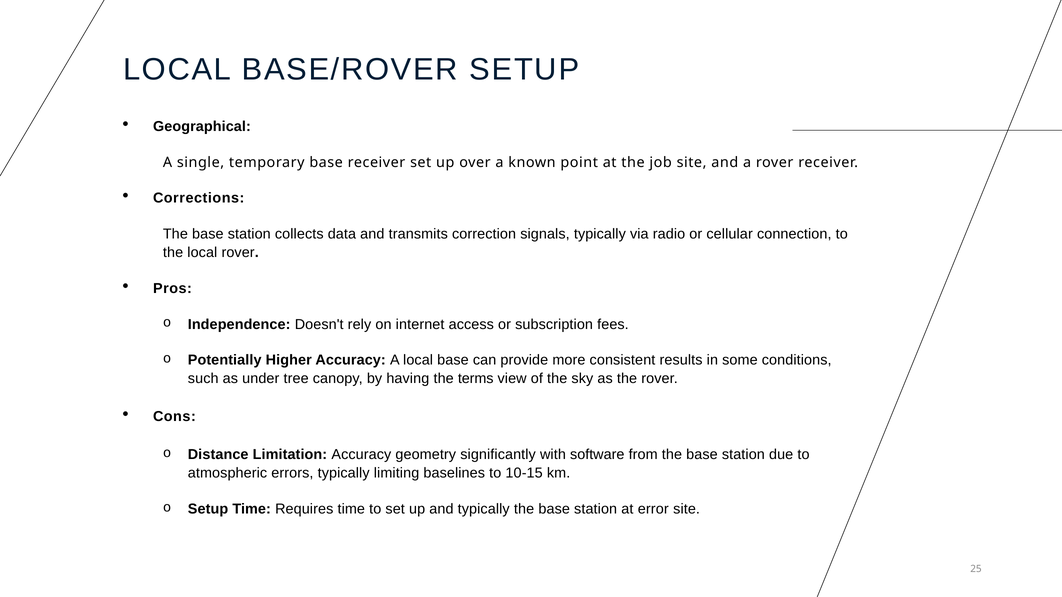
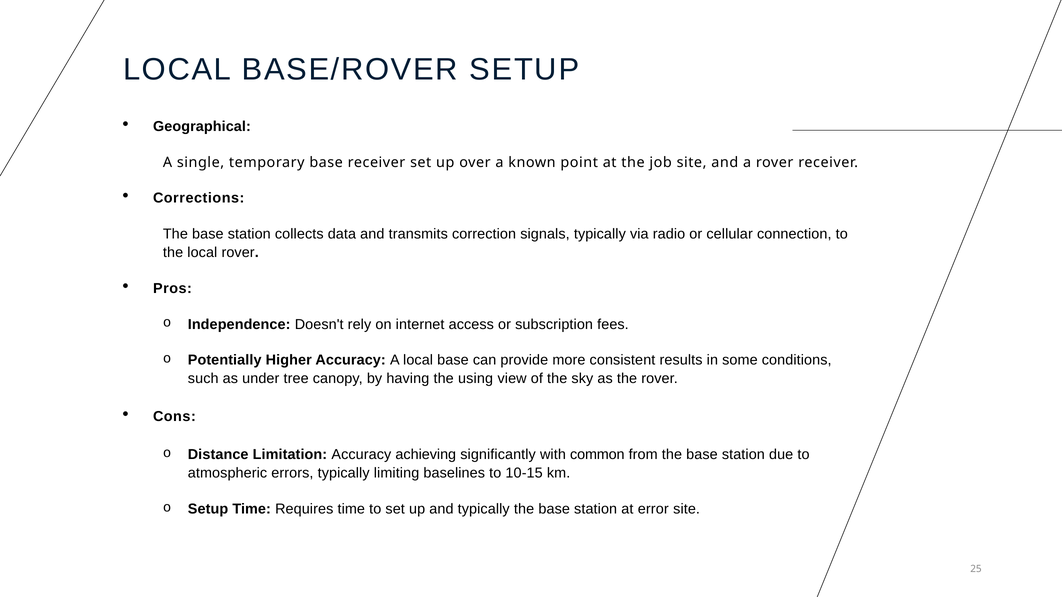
terms: terms -> using
geometry: geometry -> achieving
software: software -> common
